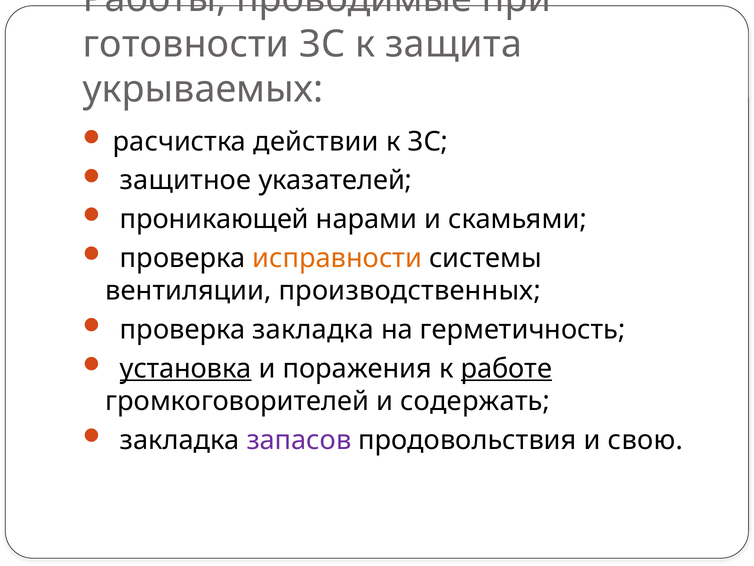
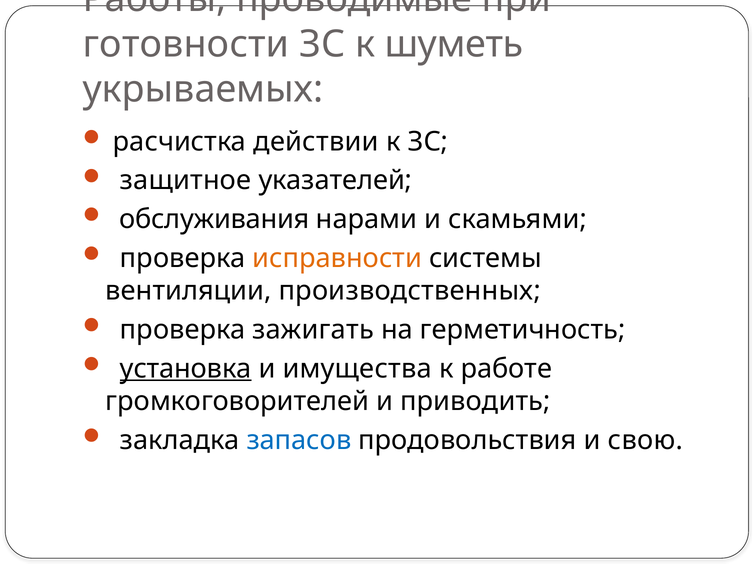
защита: защита -> шуметь
проникающей: проникающей -> обслуживания
проверка закладка: закладка -> зажигать
поражения: поражения -> имущества
работе underline: present -> none
содержать: содержать -> приводить
запасов colour: purple -> blue
